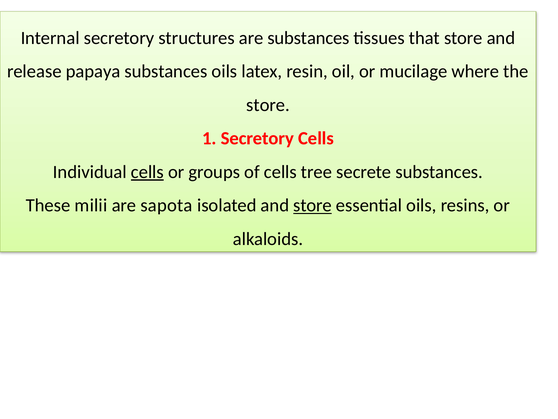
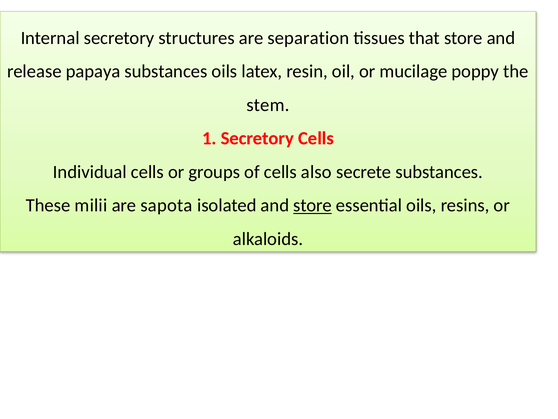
are substances: substances -> separation
where: where -> poppy
store at (268, 105): store -> stem
cells at (147, 172) underline: present -> none
tree: tree -> also
